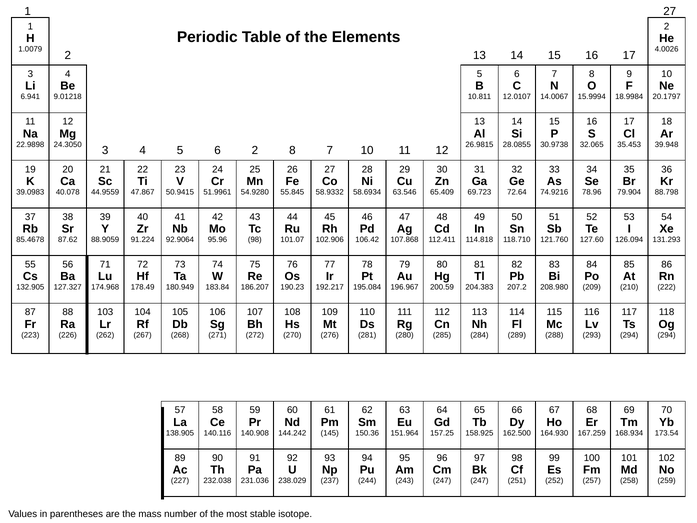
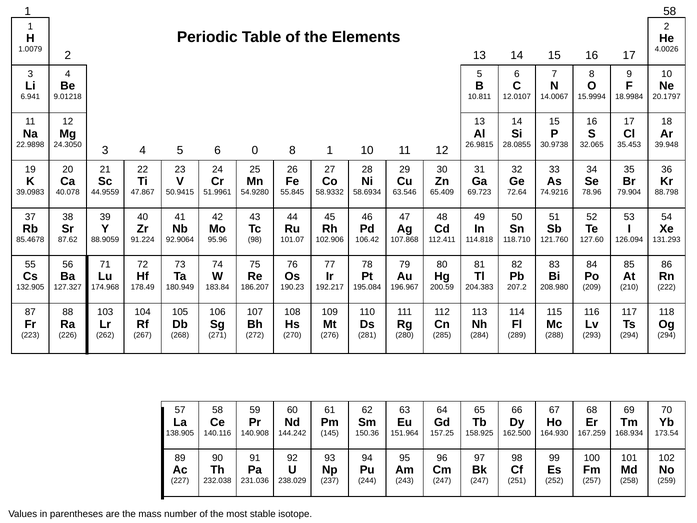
1 27: 27 -> 58
6 2: 2 -> 0
8 7: 7 -> 1
